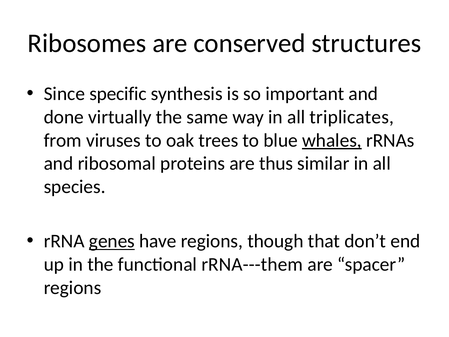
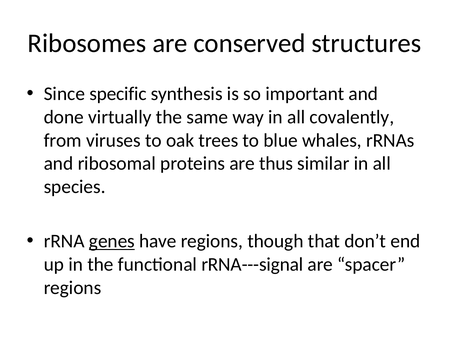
triplicates: triplicates -> covalently
whales underline: present -> none
rRNA---them: rRNA---them -> rRNA---signal
